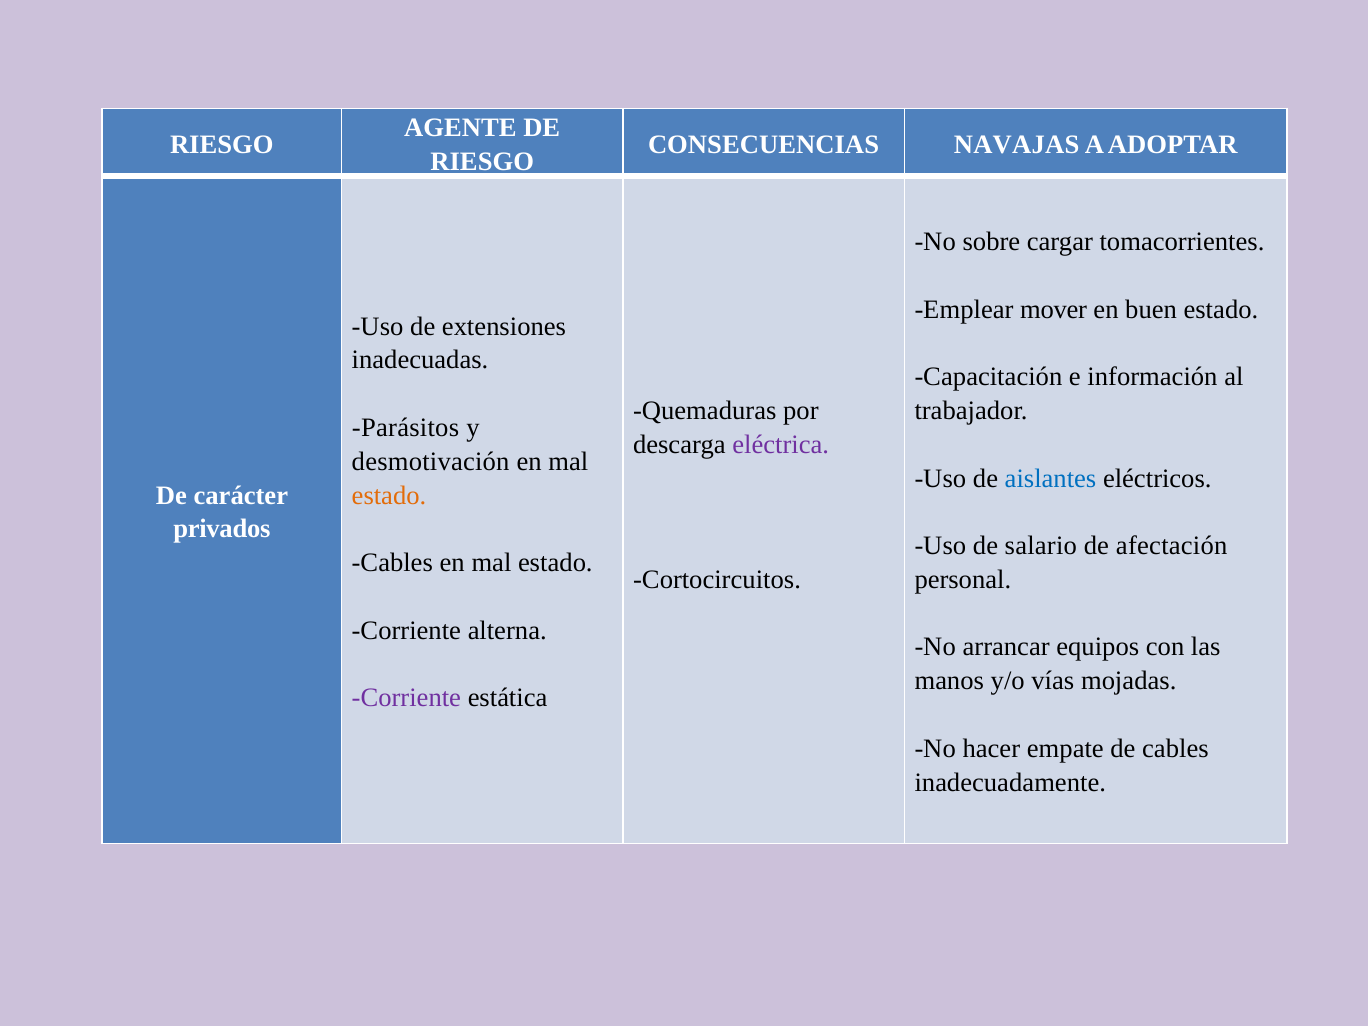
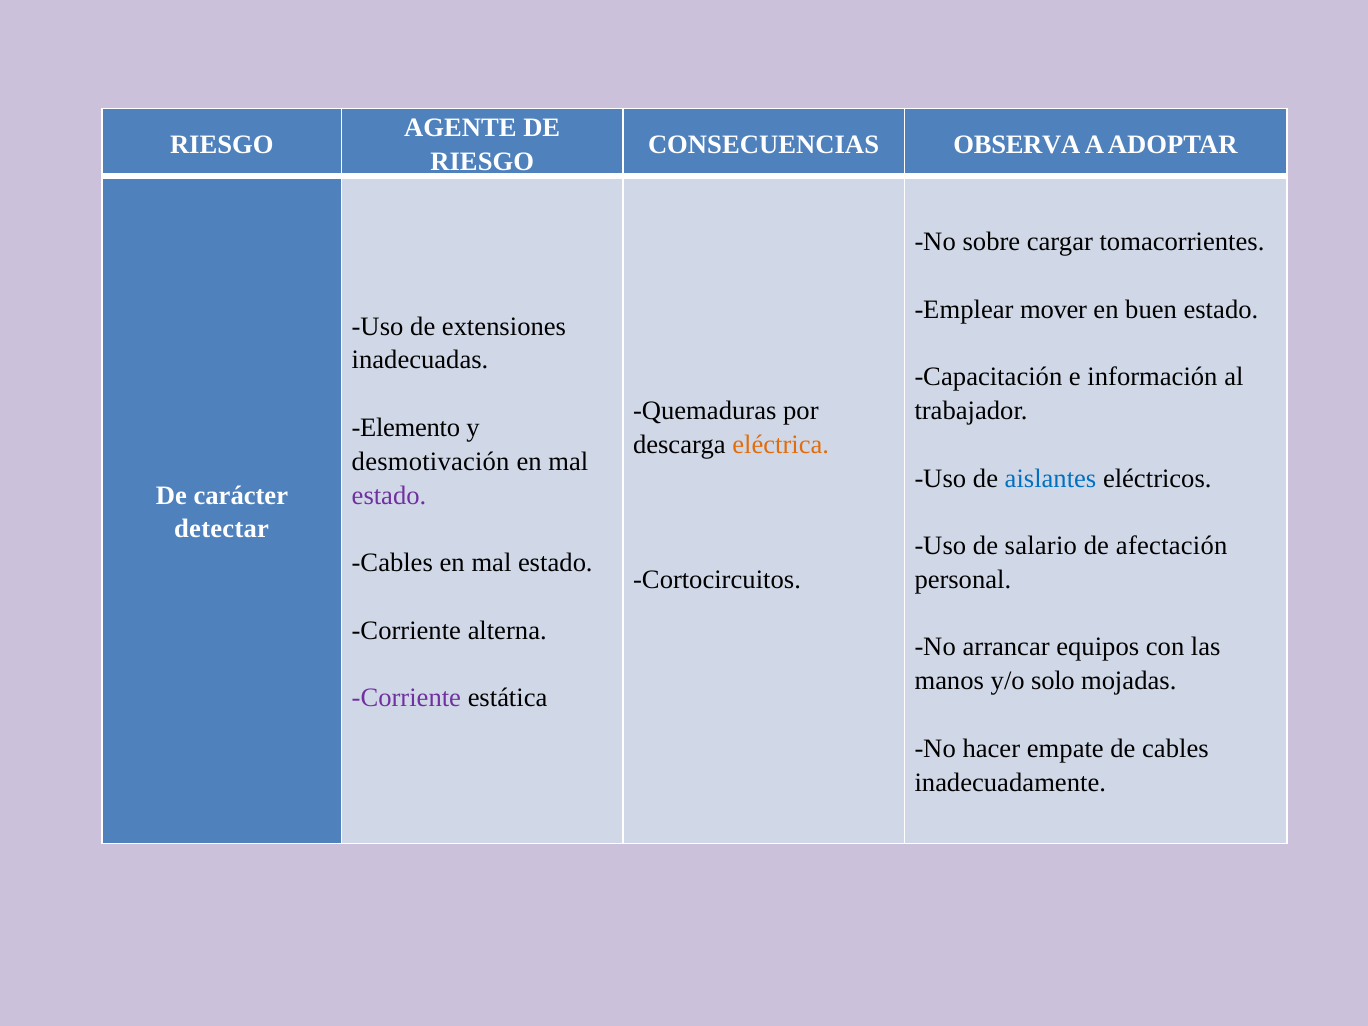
NAVAJAS: NAVAJAS -> OBSERVA
Parásitos: Parásitos -> Elemento
eléctrica colour: purple -> orange
estado at (389, 495) colour: orange -> purple
privados: privados -> detectar
vías: vías -> solo
